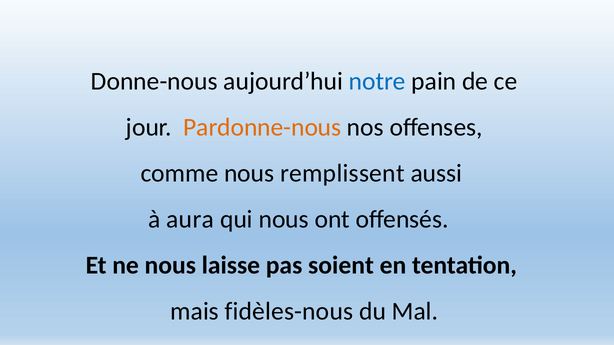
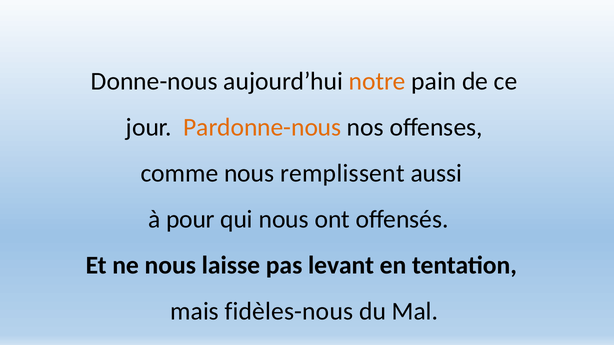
notre colour: blue -> orange
aura: aura -> pour
soient: soient -> levant
